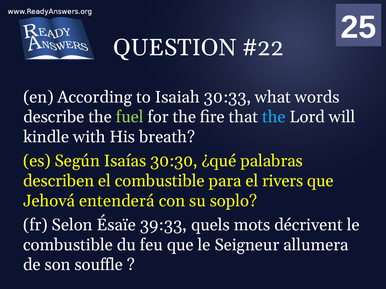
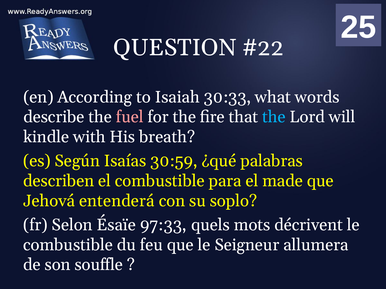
fuel colour: light green -> pink
30:30: 30:30 -> 30:59
rivers: rivers -> made
39:33: 39:33 -> 97:33
